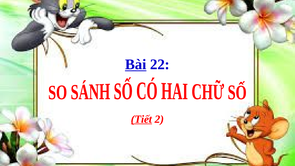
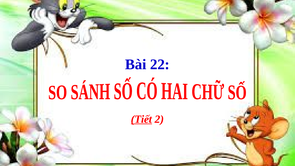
Bài underline: present -> none
